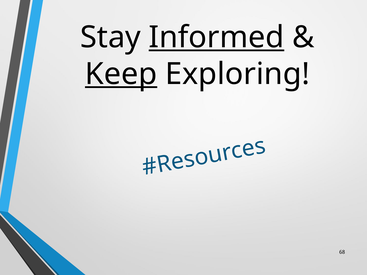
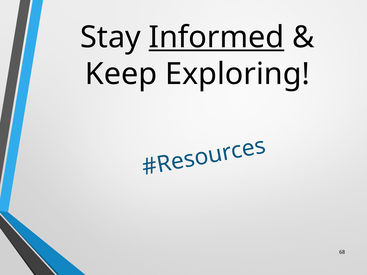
Keep underline: present -> none
